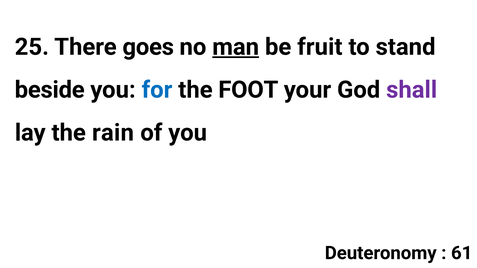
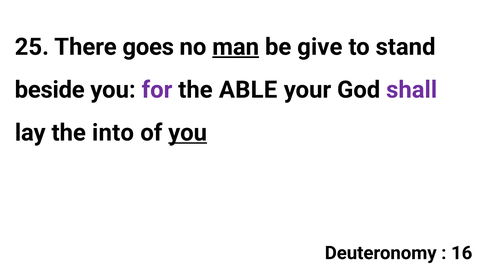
fruit: fruit -> give
for colour: blue -> purple
FOOT: FOOT -> ABLE
rain: rain -> into
you at (188, 133) underline: none -> present
61: 61 -> 16
